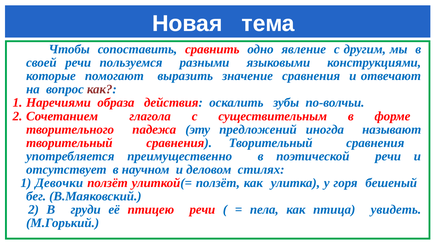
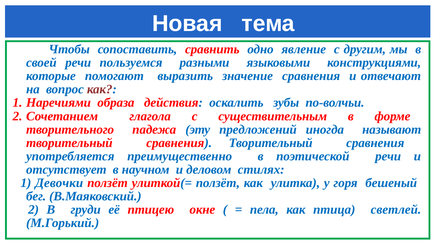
птицею речи: речи -> окне
увидеть: увидеть -> светлей
